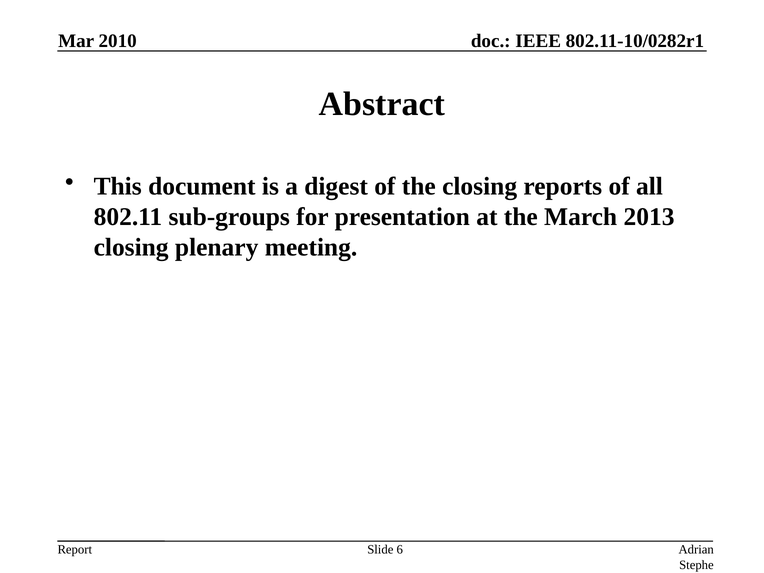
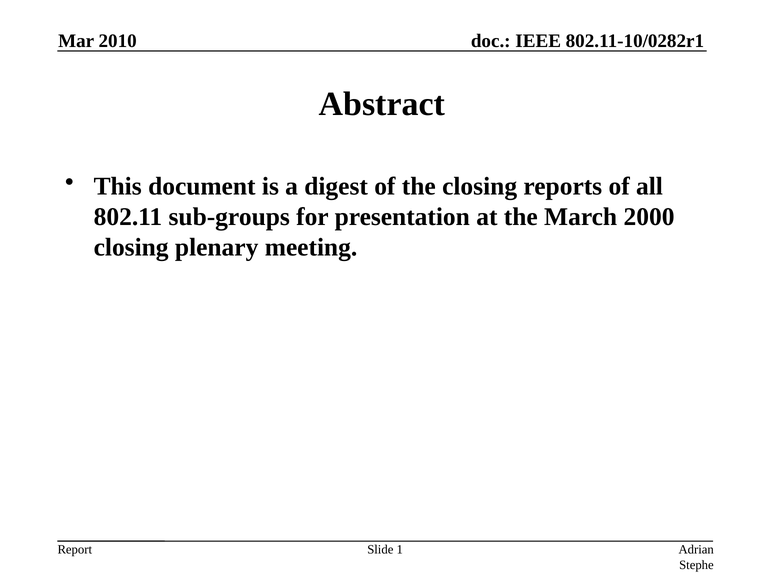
2013: 2013 -> 2000
6: 6 -> 1
